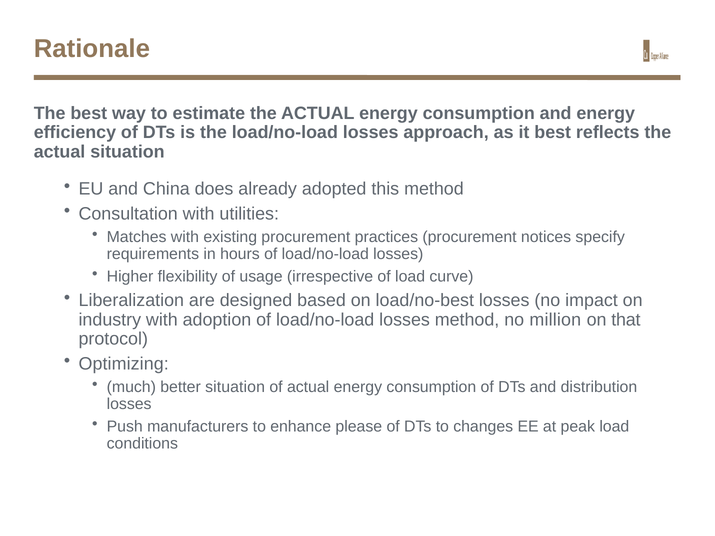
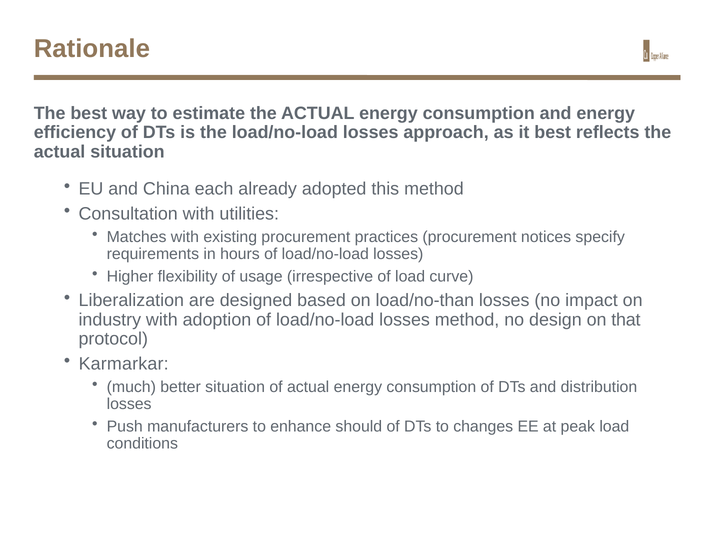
does: does -> each
load/no-best: load/no-best -> load/no-than
million: million -> design
Optimizing: Optimizing -> Karmarkar
please: please -> should
